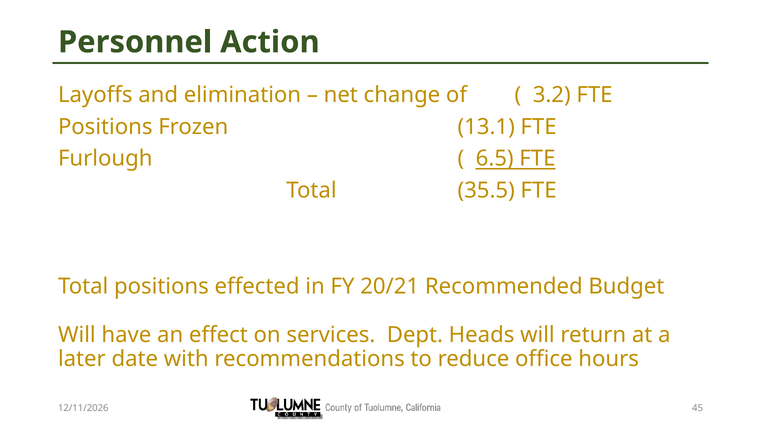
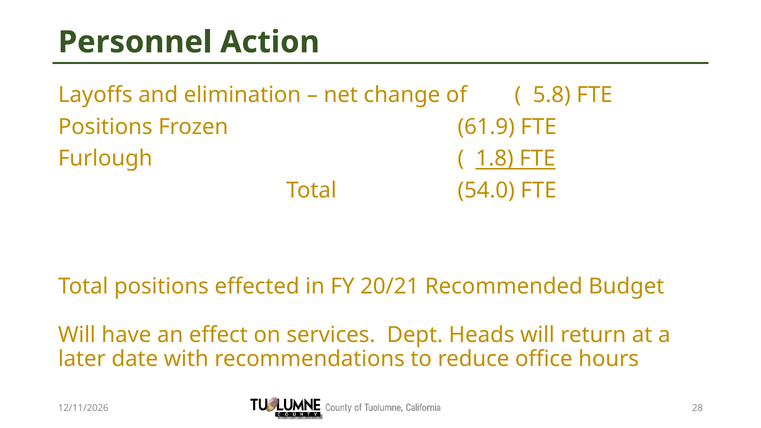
3.2: 3.2 -> 5.8
13.1: 13.1 -> 61.9
6.5: 6.5 -> 1.8
35.5: 35.5 -> 54.0
45: 45 -> 28
